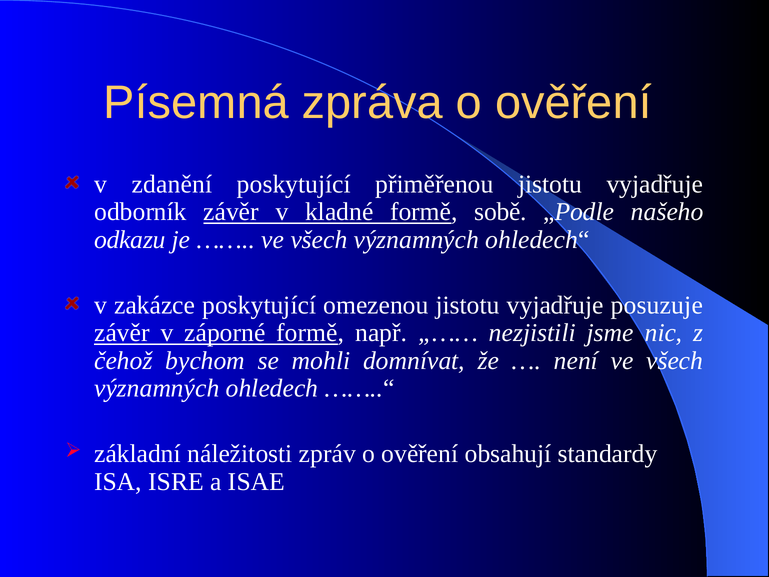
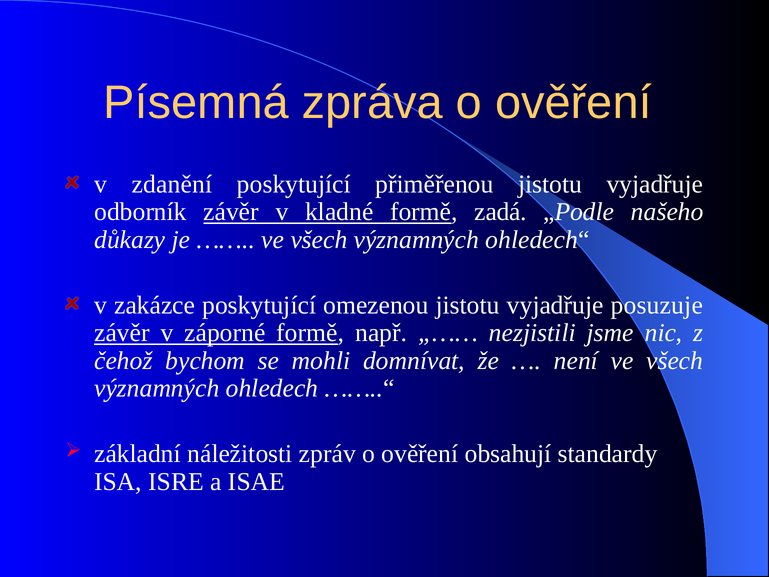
sobě: sobě -> zadá
odkazu: odkazu -> důkazy
